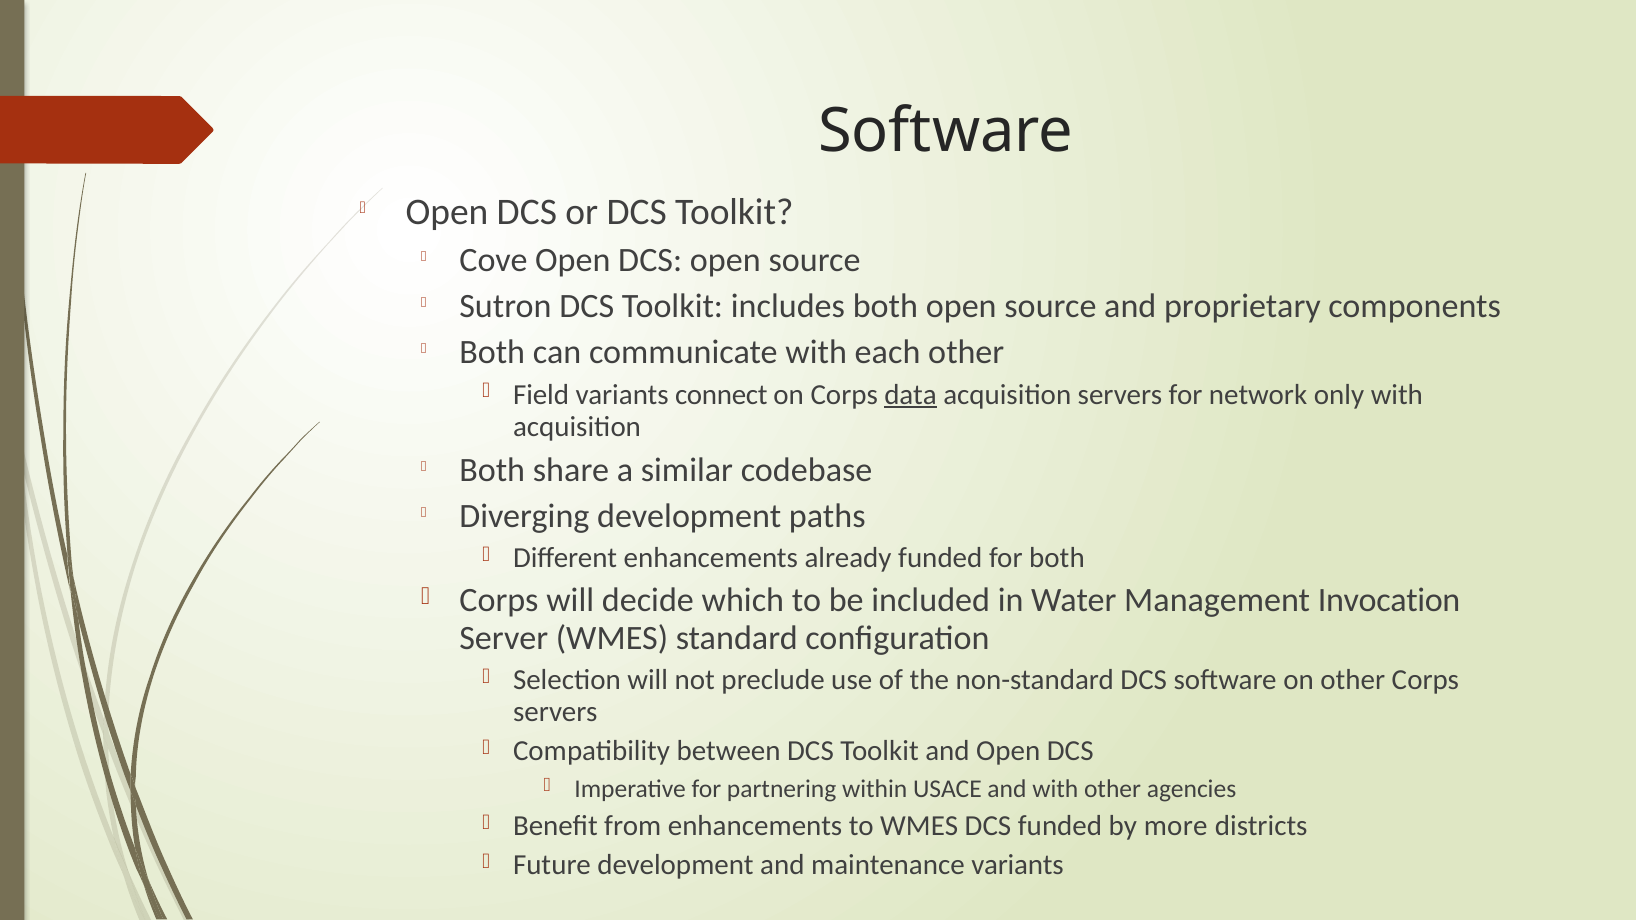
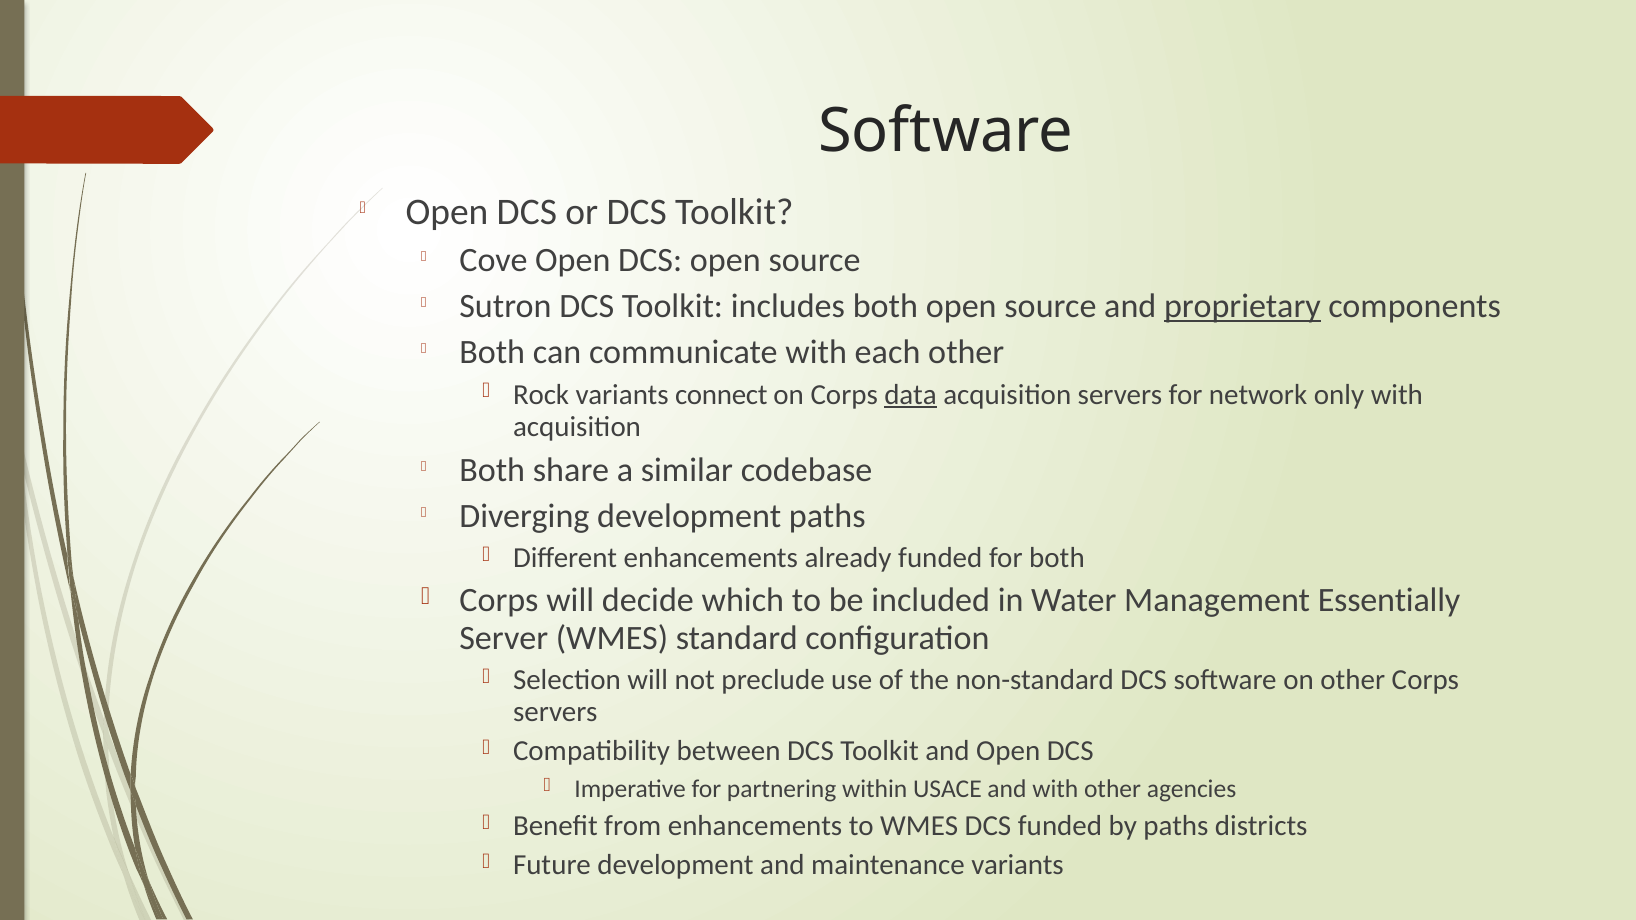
proprietary underline: none -> present
Field: Field -> Rock
Invocation: Invocation -> Essentially
by more: more -> paths
